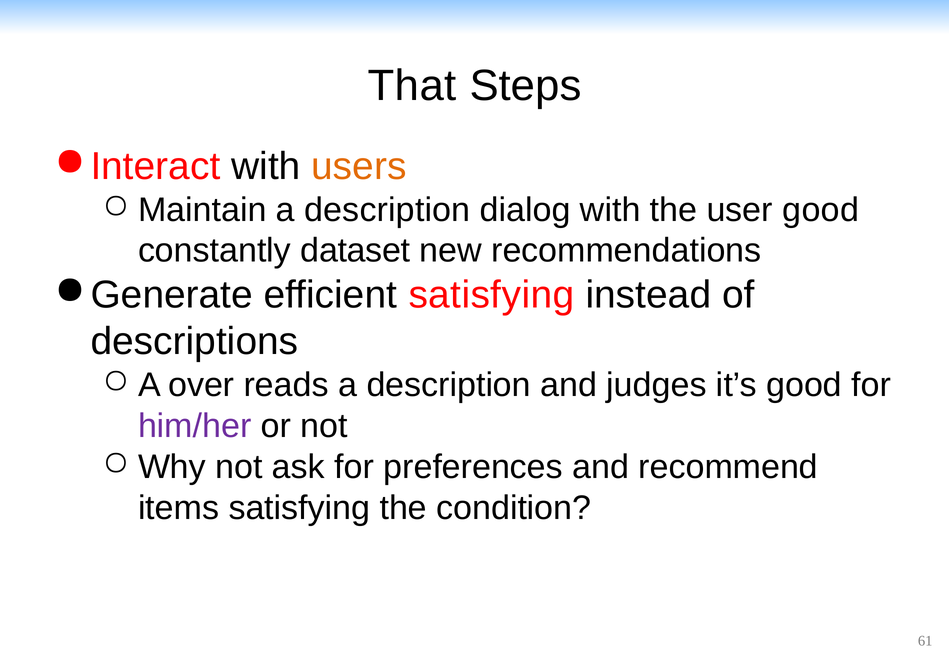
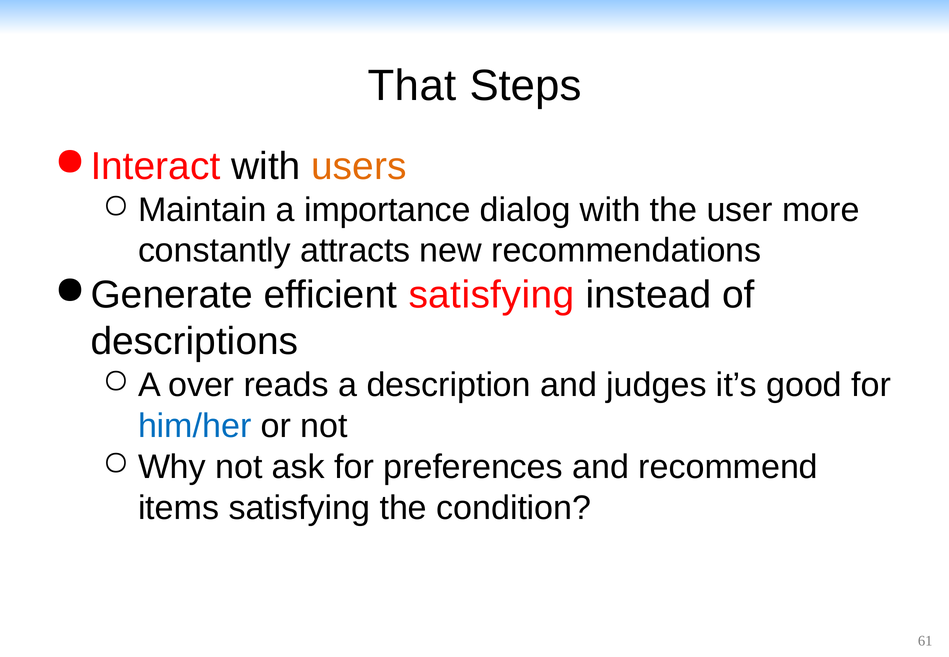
Maintain a description: description -> importance
user good: good -> more
dataset: dataset -> attracts
him/her colour: purple -> blue
